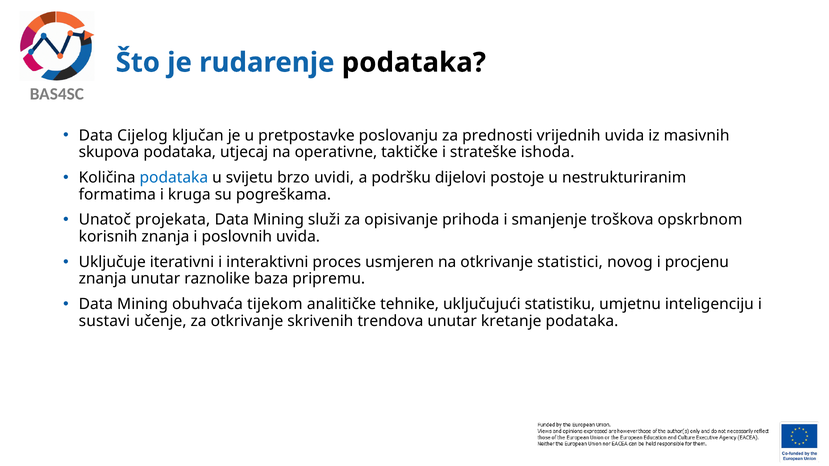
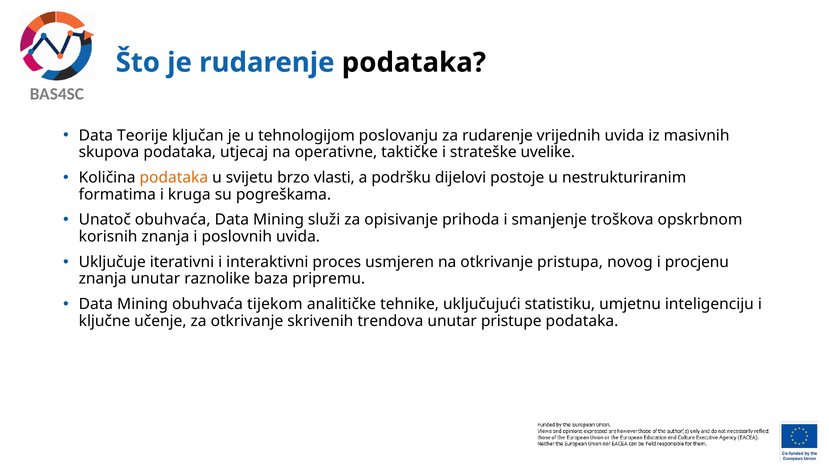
Cijelog: Cijelog -> Teorije
pretpostavke: pretpostavke -> tehnologijom
za prednosti: prednosti -> rudarenje
ishoda: ishoda -> uvelike
podataka at (174, 178) colour: blue -> orange
uvidi: uvidi -> vlasti
Unatoč projekata: projekata -> obuhvaća
statistici: statistici -> pristupa
sustavi: sustavi -> ključne
kretanje: kretanje -> pristupe
